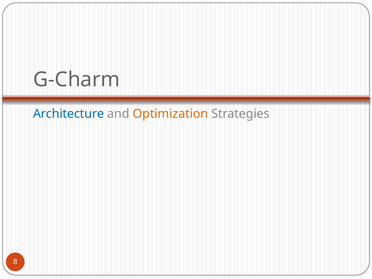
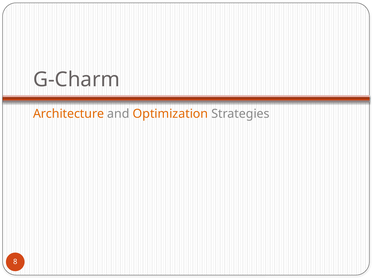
Architecture colour: blue -> orange
